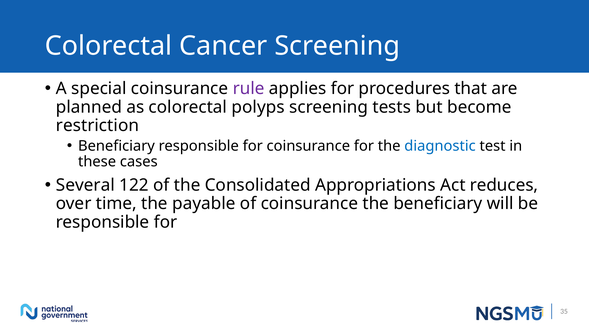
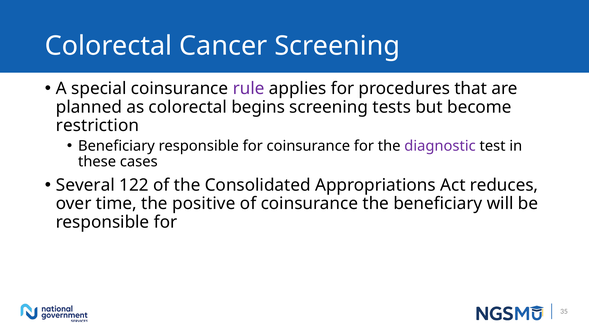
polyps: polyps -> begins
diagnostic colour: blue -> purple
payable: payable -> positive
